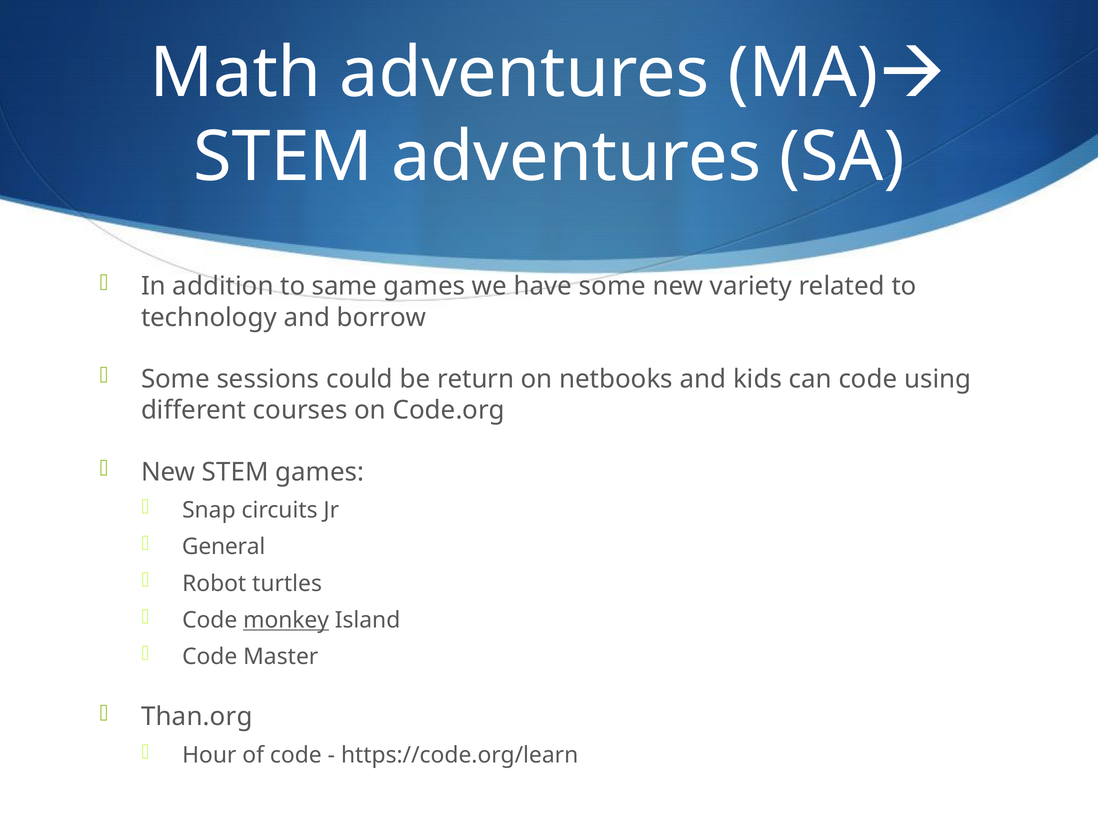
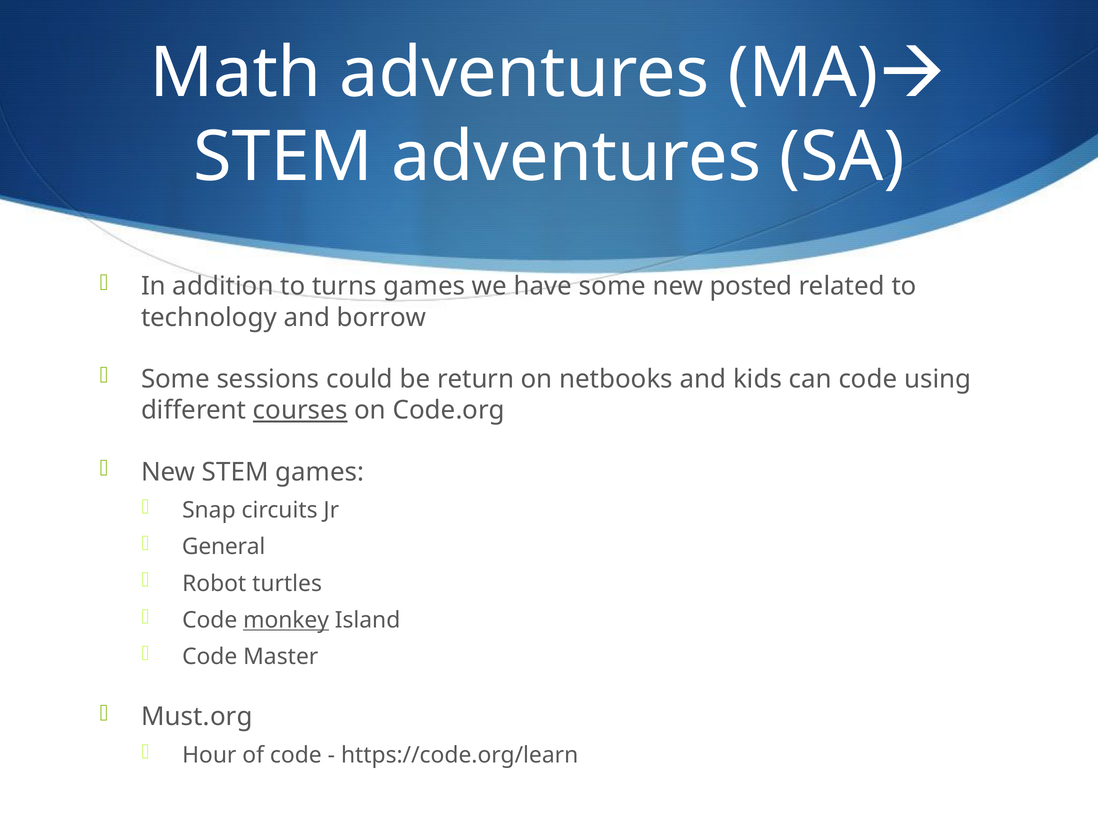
same: same -> turns
variety: variety -> posted
courses underline: none -> present
Than.org: Than.org -> Must.org
